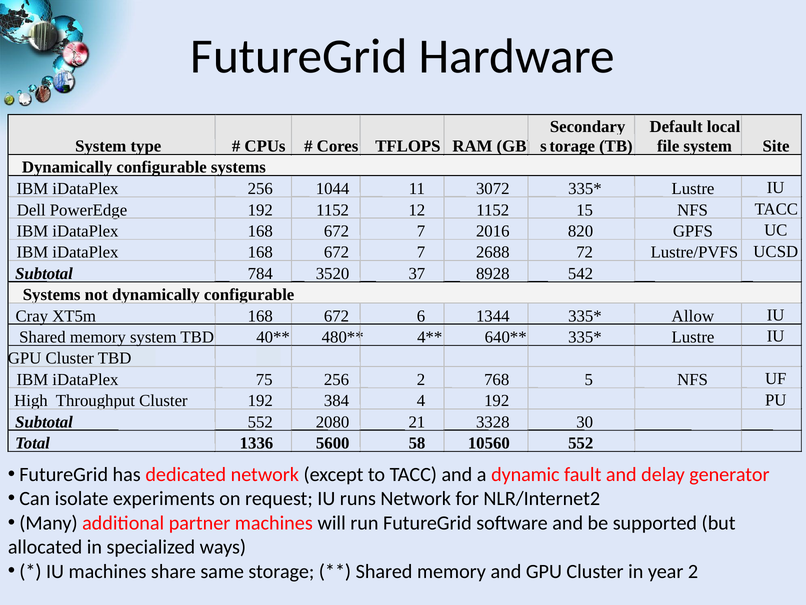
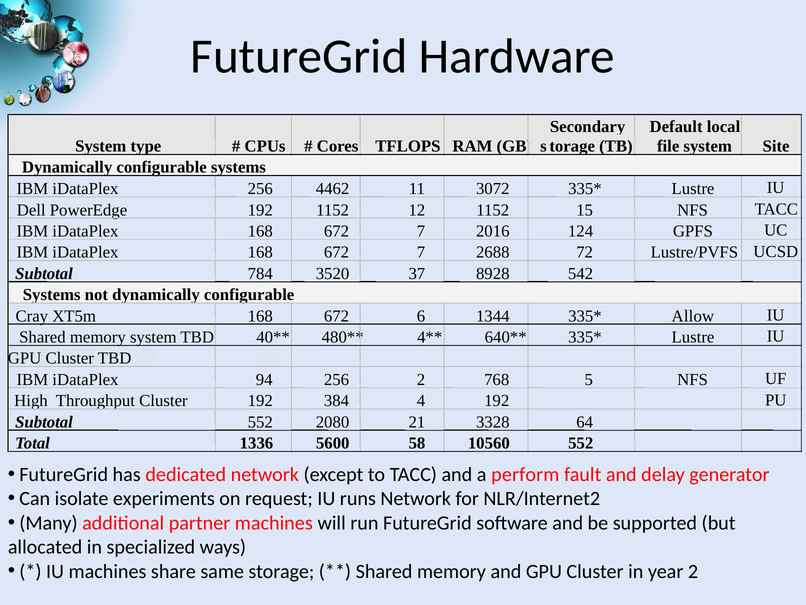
1044: 1044 -> 4462
820: 820 -> 124
75: 75 -> 94
30: 30 -> 64
dynamic: dynamic -> perform
